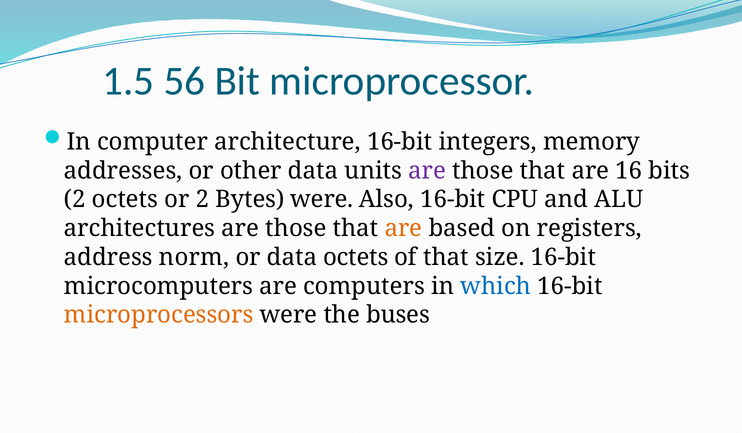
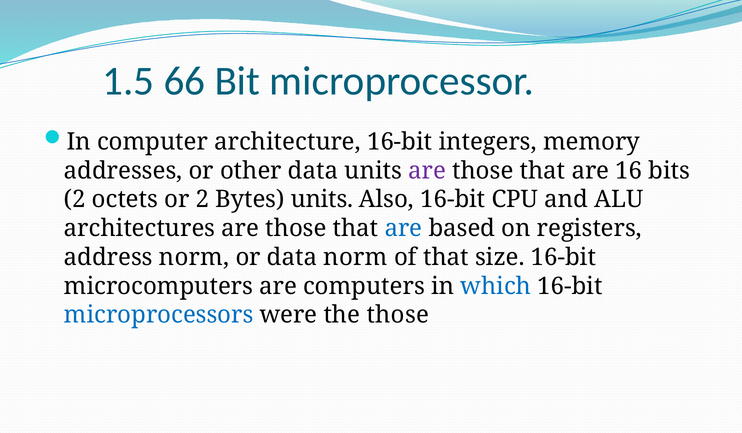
56: 56 -> 66
Bytes were: were -> units
are at (404, 228) colour: orange -> blue
data octets: octets -> norm
microprocessors colour: orange -> blue
the buses: buses -> those
